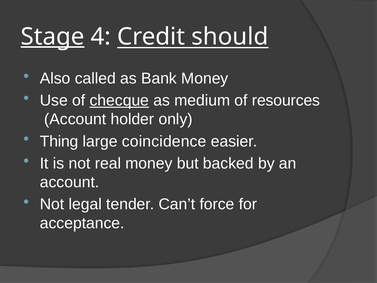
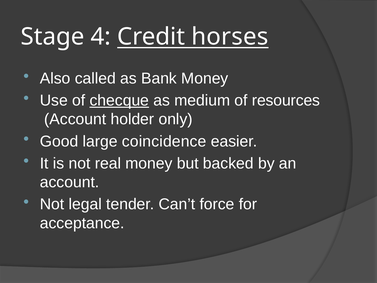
Stage underline: present -> none
should: should -> horses
Thing: Thing -> Good
